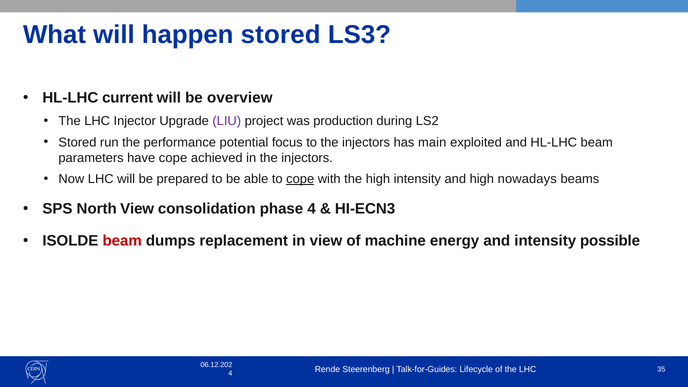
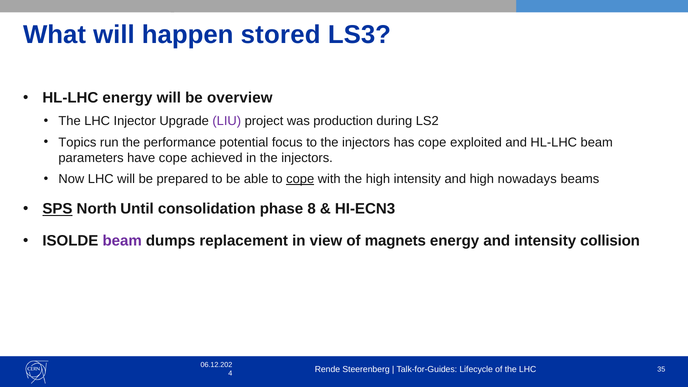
HL-LHC current: current -> energy
Stored at (77, 142): Stored -> Topics
has main: main -> cope
SPS underline: none -> present
North View: View -> Until
phase 4: 4 -> 8
beam at (122, 241) colour: red -> purple
machine: machine -> magnets
possible: possible -> collision
